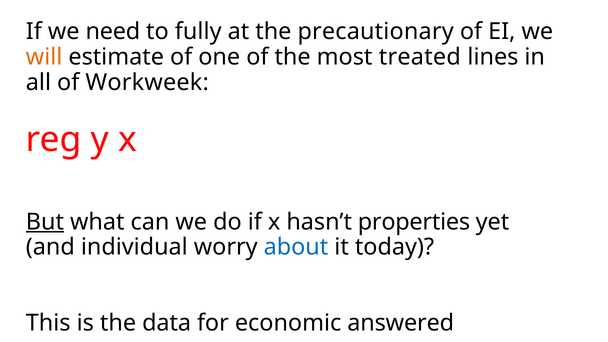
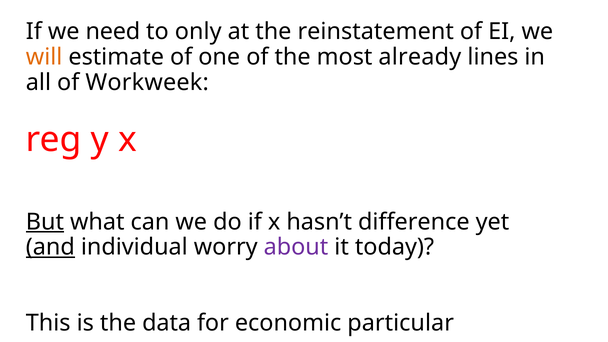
fully: fully -> only
precautionary: precautionary -> reinstatement
treated: treated -> already
properties: properties -> difference
and underline: none -> present
about colour: blue -> purple
answered: answered -> particular
